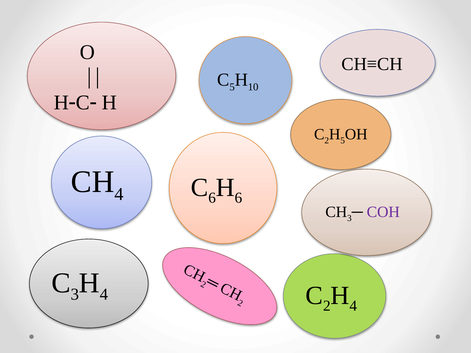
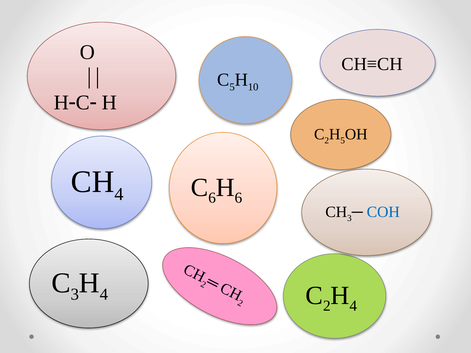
COH colour: purple -> blue
